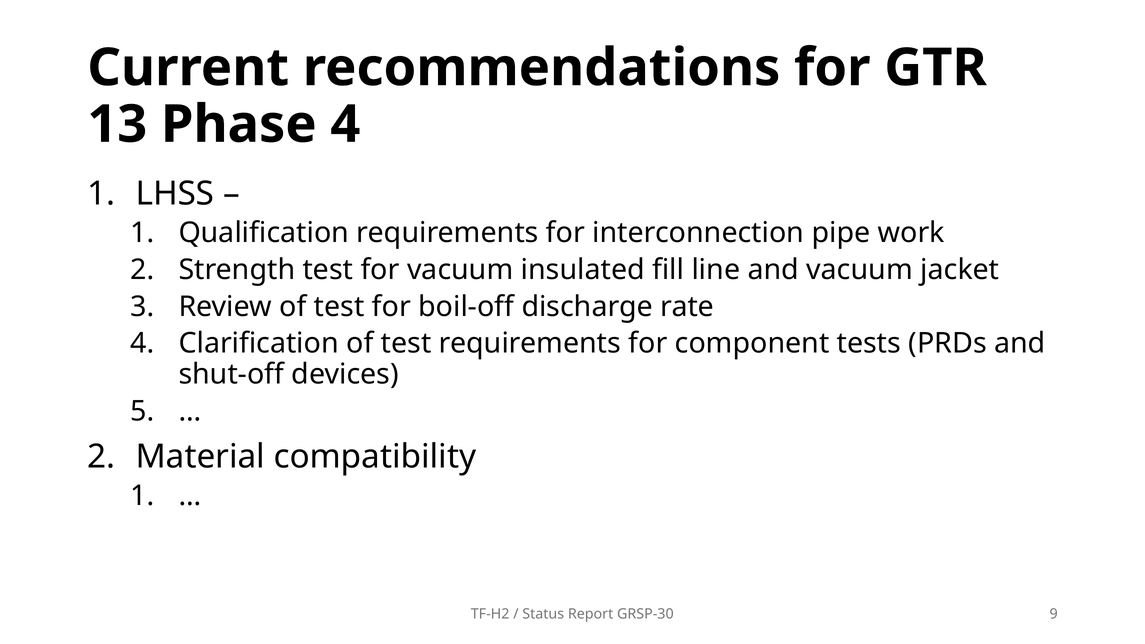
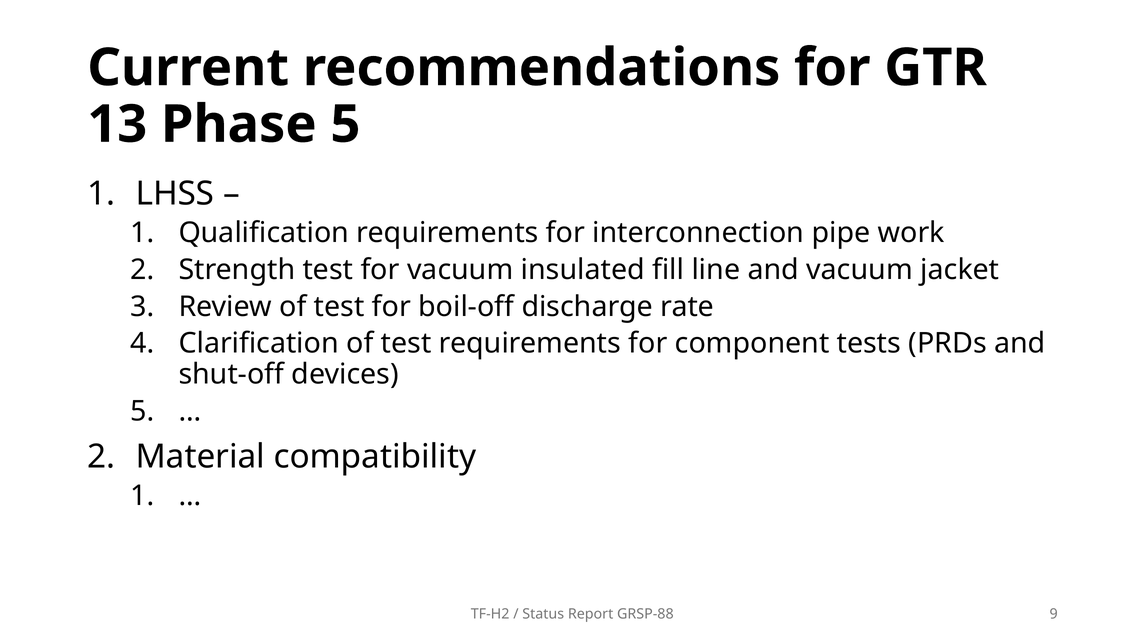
Phase 4: 4 -> 5
GRSP-30: GRSP-30 -> GRSP-88
